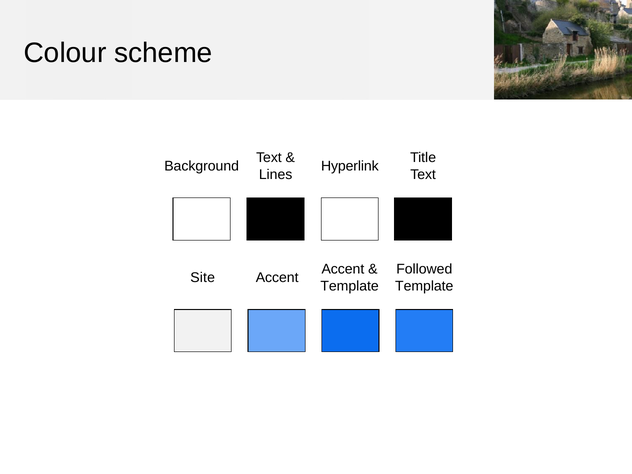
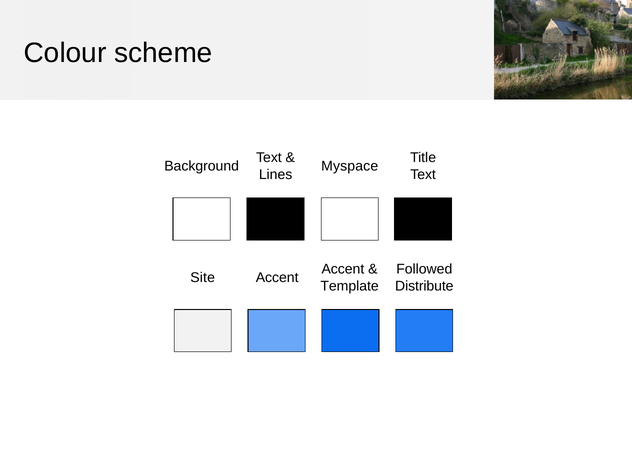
Hyperlink: Hyperlink -> Myspace
Template at (424, 286): Template -> Distribute
